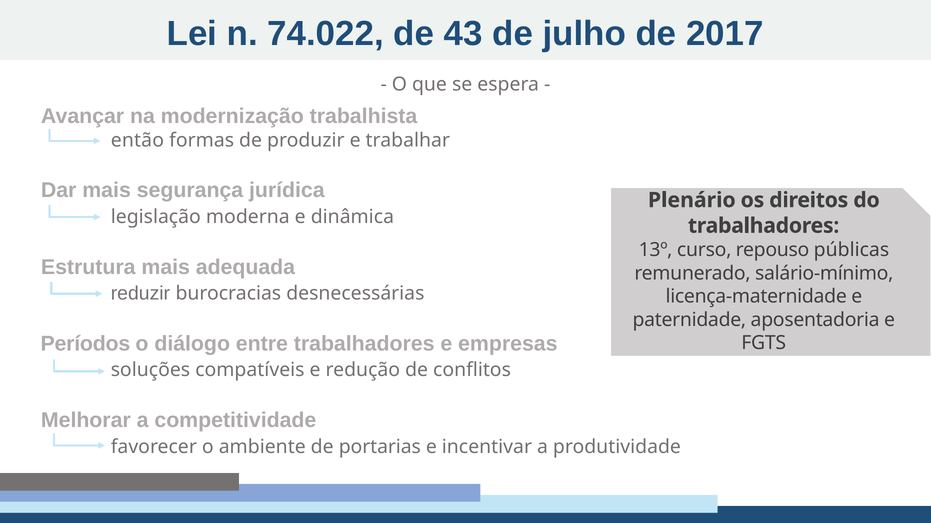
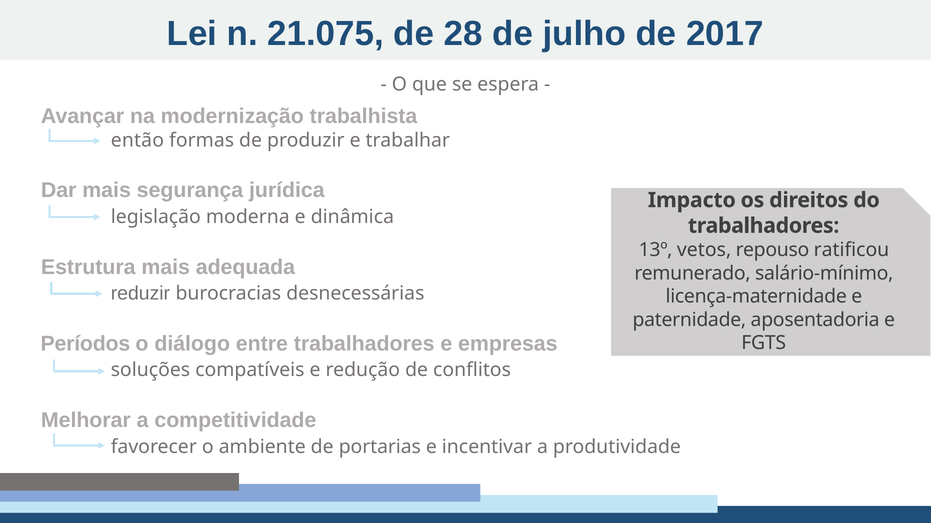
74.022: 74.022 -> 21.075
43: 43 -> 28
Plenário: Plenário -> Impacto
curso: curso -> vetos
públicas: públicas -> ratificou
